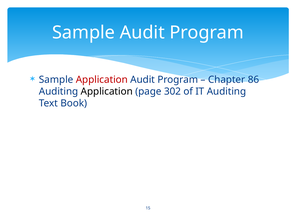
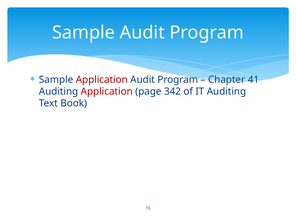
86: 86 -> 41
Application at (107, 91) colour: black -> red
302: 302 -> 342
